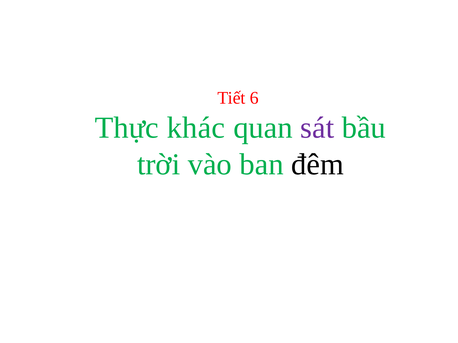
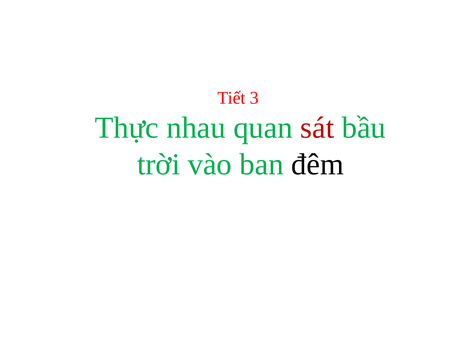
6: 6 -> 3
khác: khác -> nhau
sát colour: purple -> red
